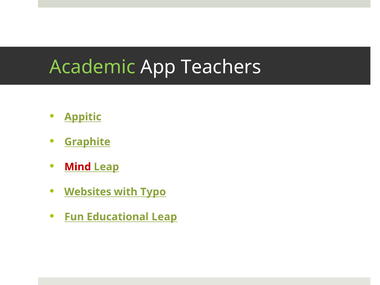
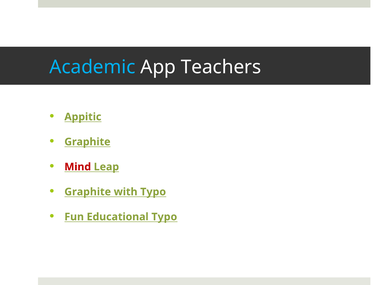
Academic colour: light green -> light blue
Websites at (88, 192): Websites -> Graphite
Educational Leap: Leap -> Typo
